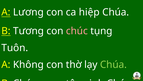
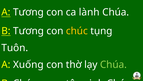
A Lương: Lương -> Tương
hiệp: hiệp -> lành
chúc colour: pink -> yellow
Không: Không -> Xuống
